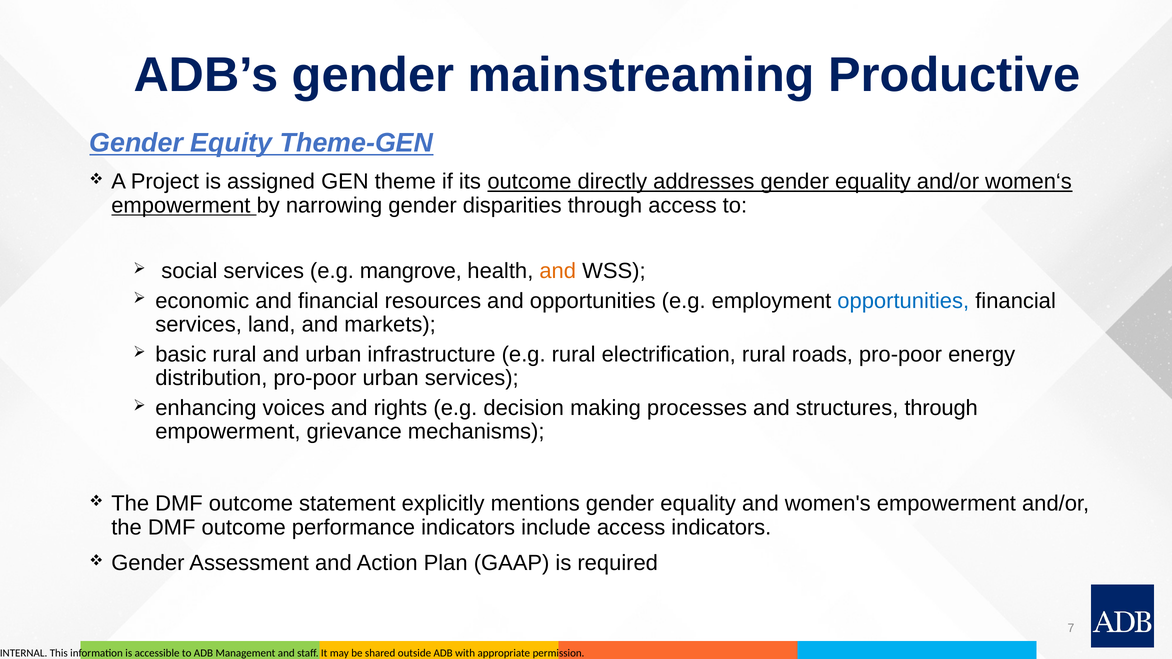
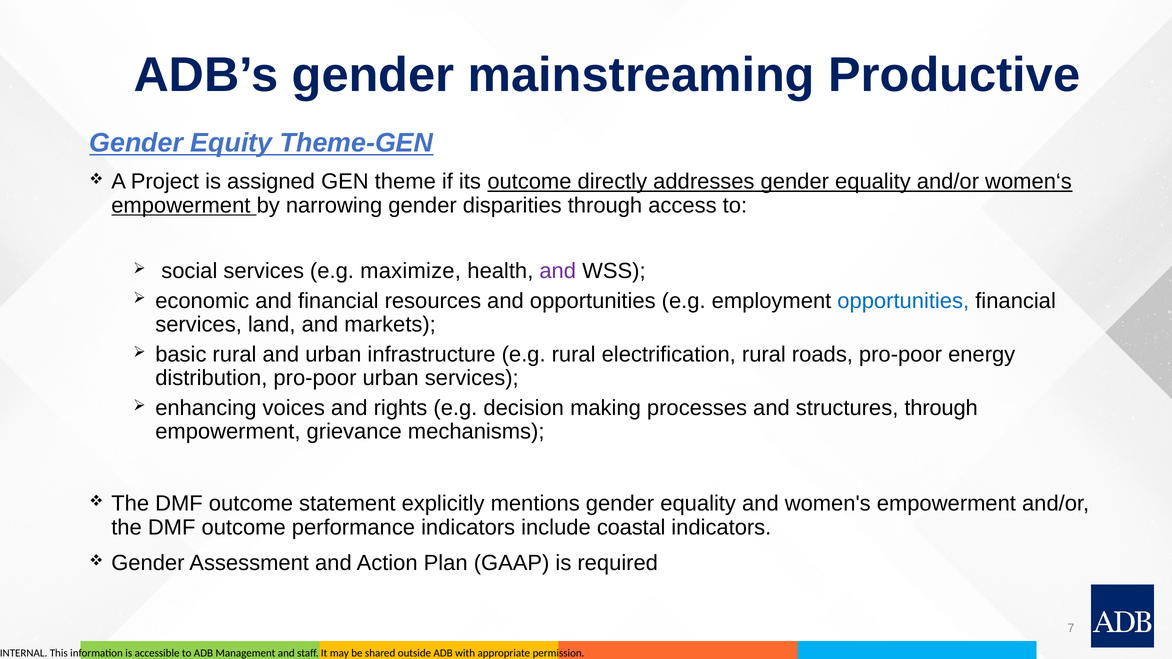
mangrove: mangrove -> maximize
and at (558, 271) colour: orange -> purple
include access: access -> coastal
